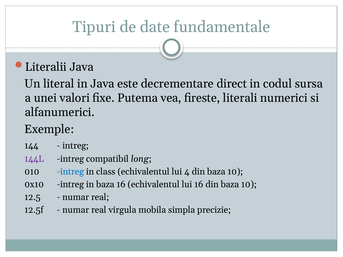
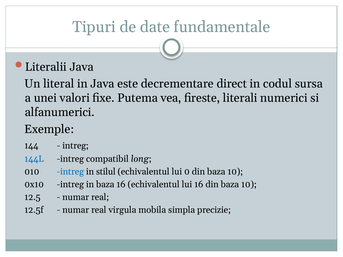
144L colour: purple -> blue
class: class -> stilul
4: 4 -> 0
